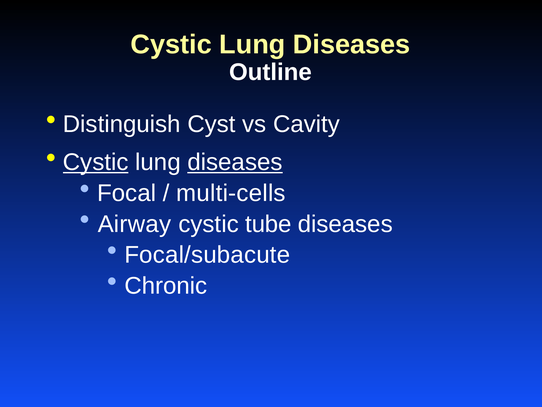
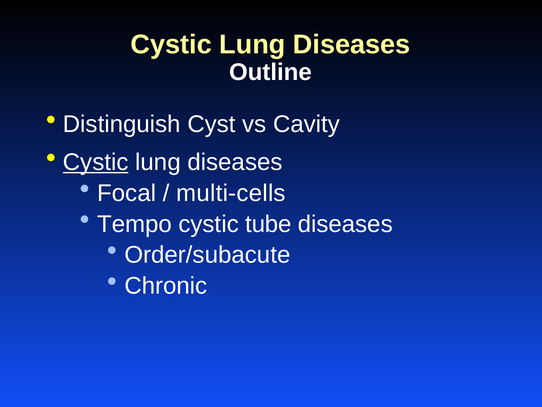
diseases at (235, 162) underline: present -> none
Airway: Airway -> Tempo
Focal/subacute: Focal/subacute -> Order/subacute
